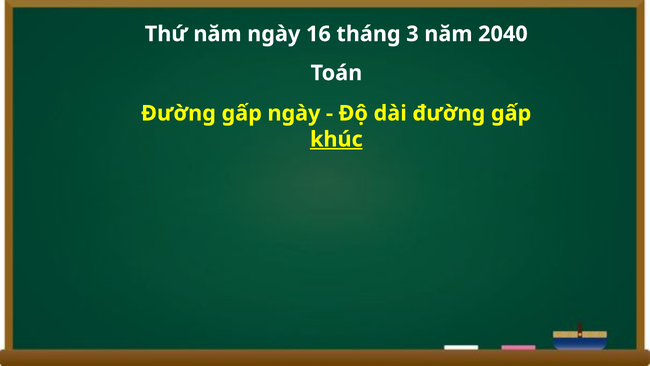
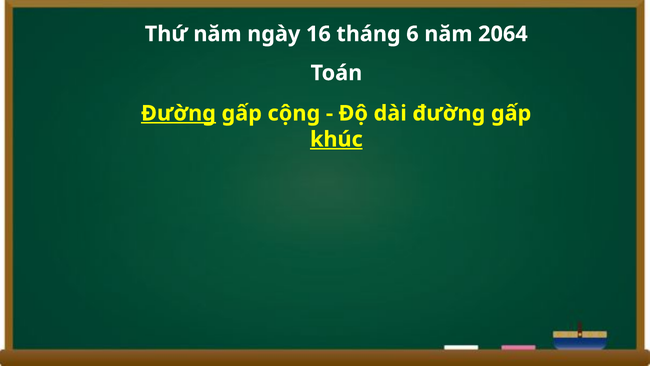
3: 3 -> 6
2040: 2040 -> 2064
Đường at (179, 113) underline: none -> present
gấp ngày: ngày -> cộng
